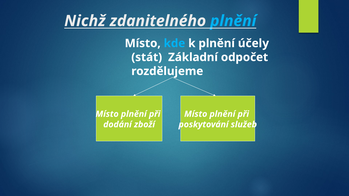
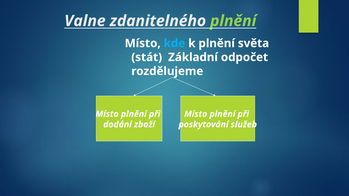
Nichž: Nichž -> Valne
plnění at (233, 21) colour: light blue -> light green
účely: účely -> světa
